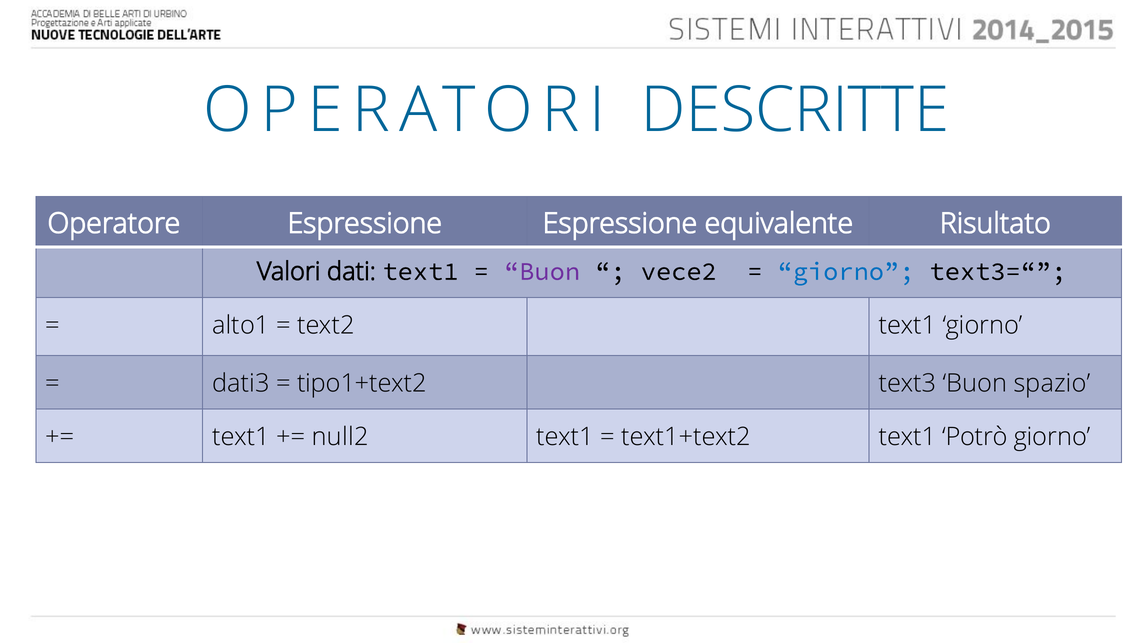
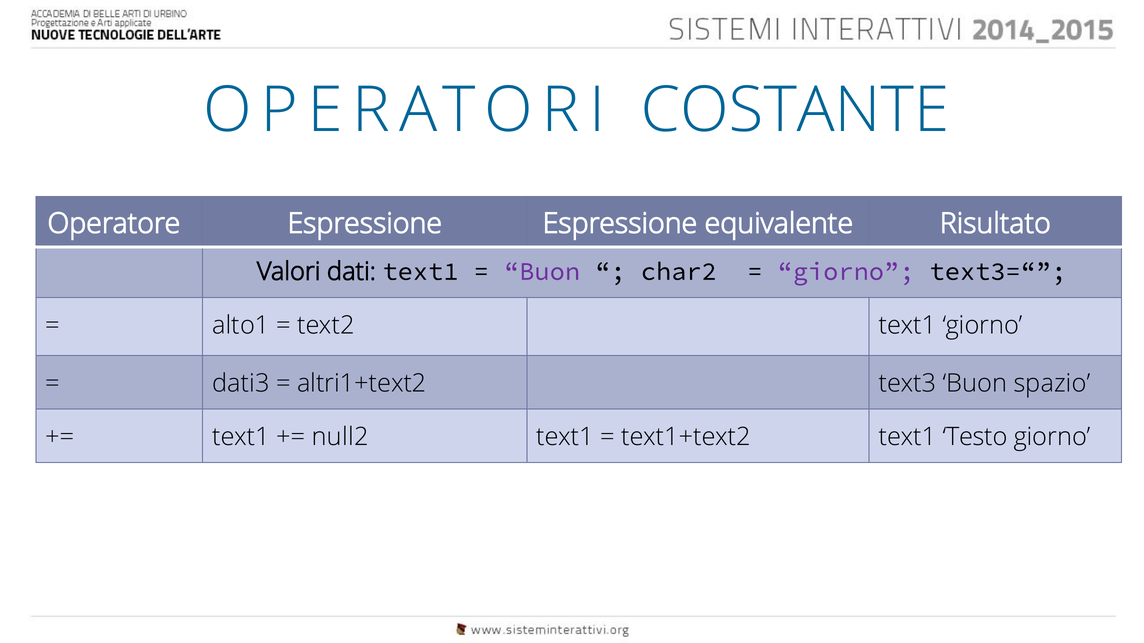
DESCRITTE: DESCRITTE -> COSTANTE
vece2: vece2 -> char2
giorno at (846, 272) colour: blue -> purple
tipo1+text2: tipo1+text2 -> altri1+text2
Potrò: Potrò -> Testo
